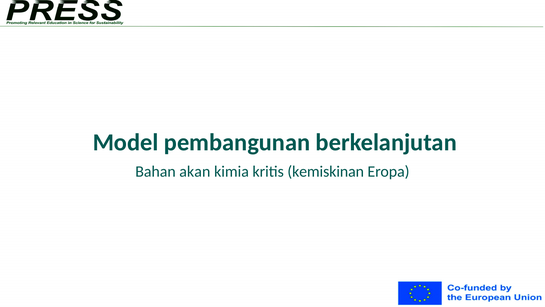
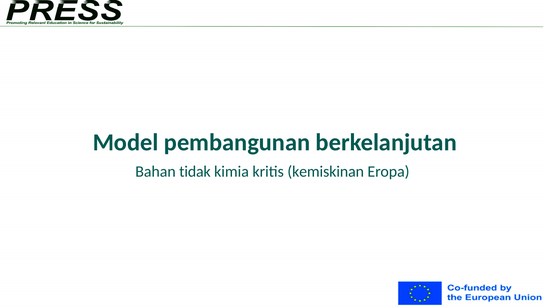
akan: akan -> tidak
